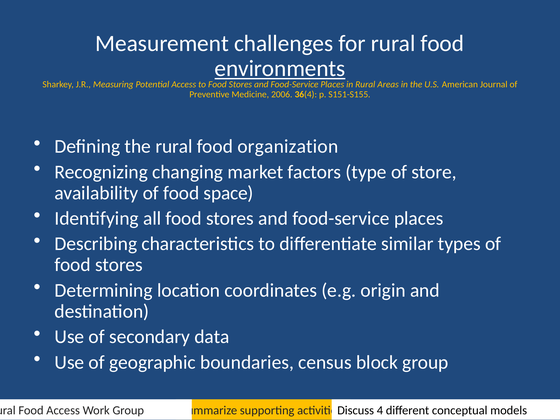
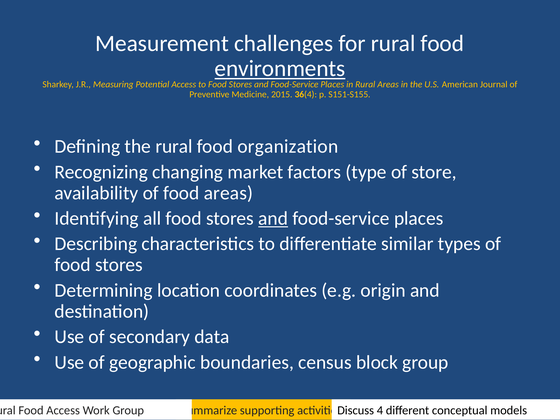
2006: 2006 -> 2015
food space: space -> areas
and at (273, 218) underline: none -> present
